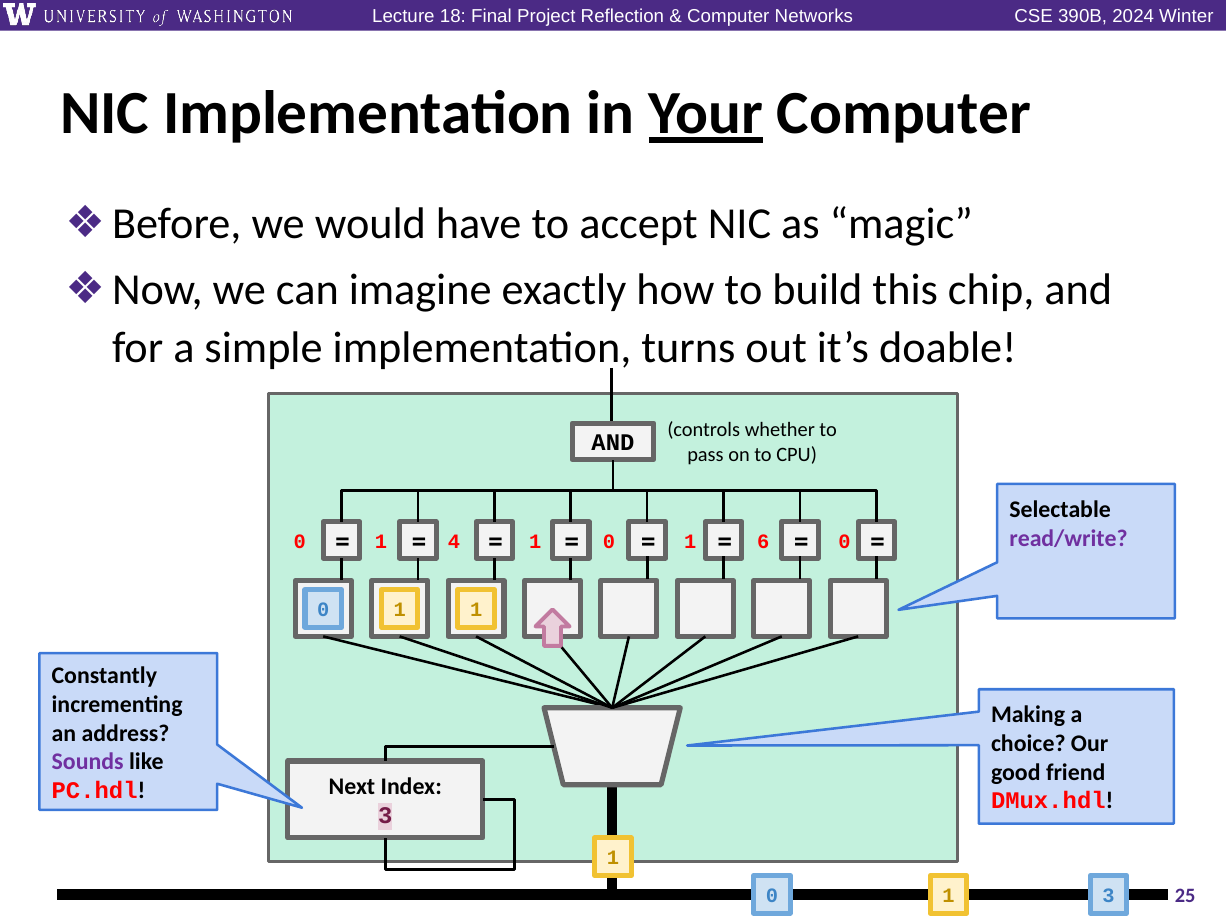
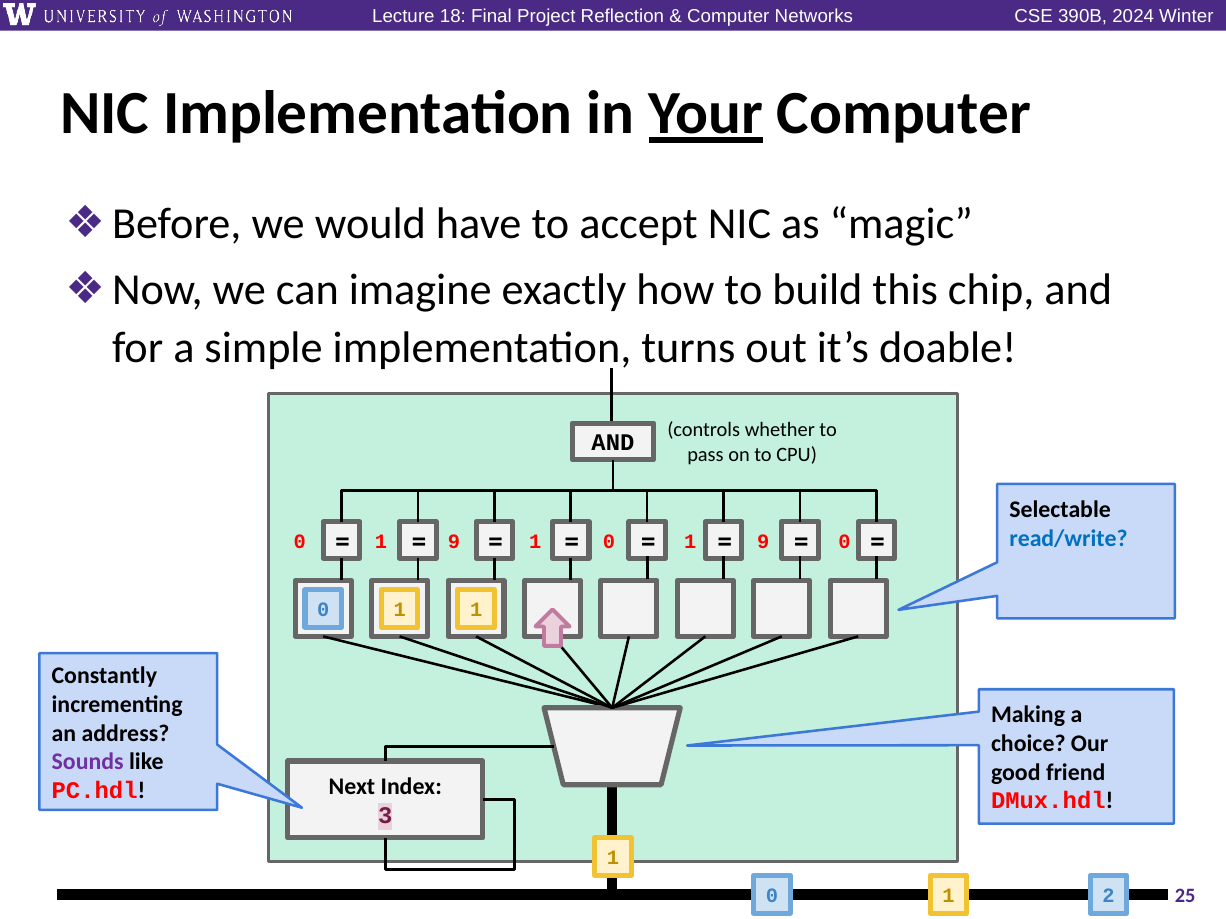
read/write colour: purple -> blue
4 at (454, 542): 4 -> 9
1 0 1 6: 6 -> 9
0 3: 3 -> 2
